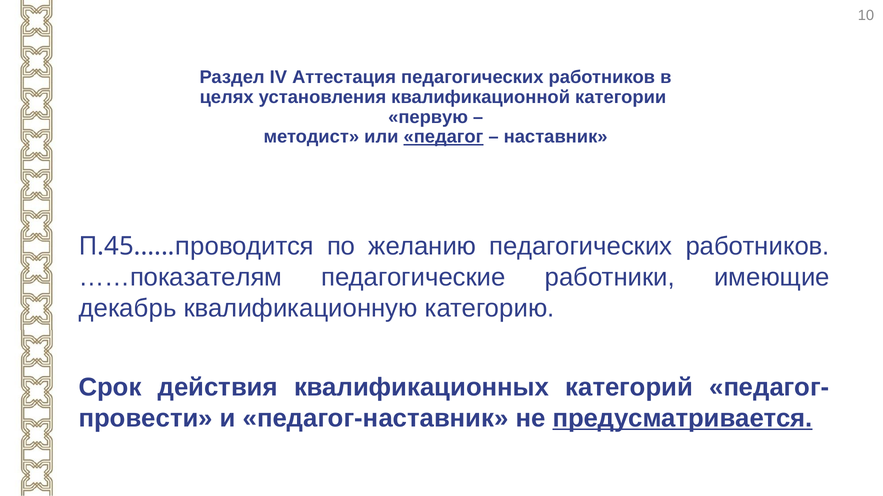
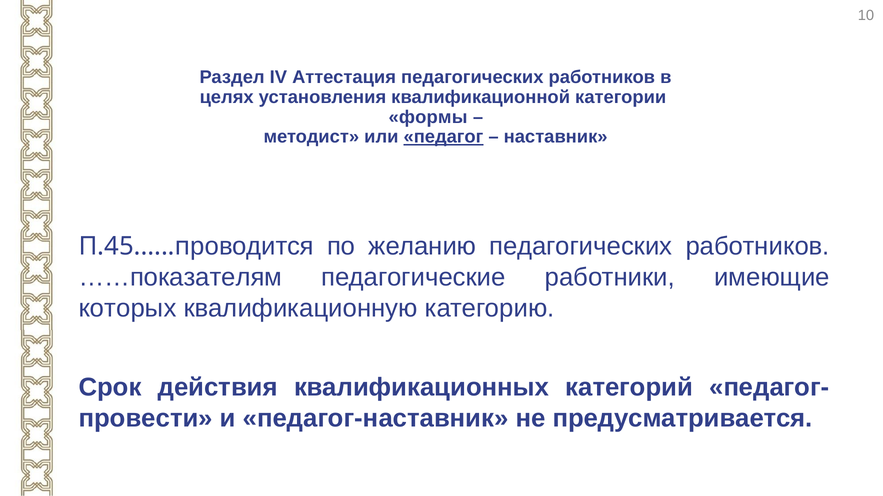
первую: первую -> формы
декабрь: декабрь -> которых
предусматривается underline: present -> none
